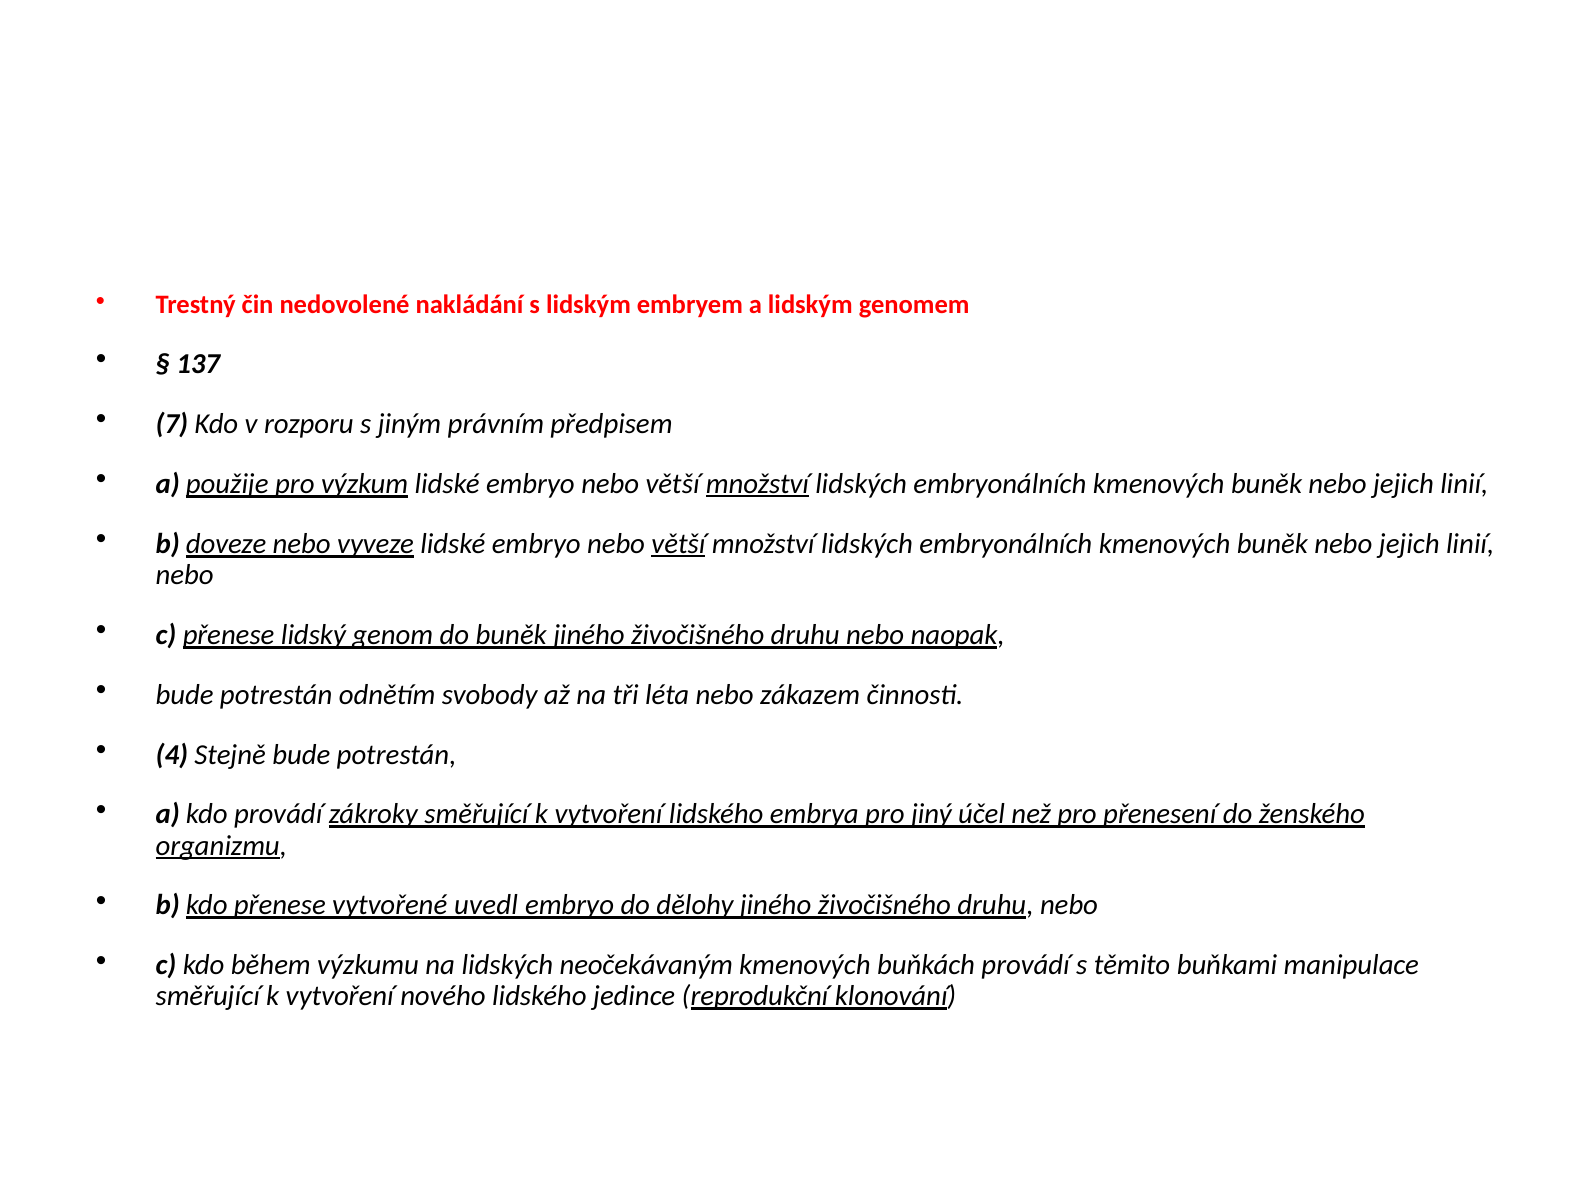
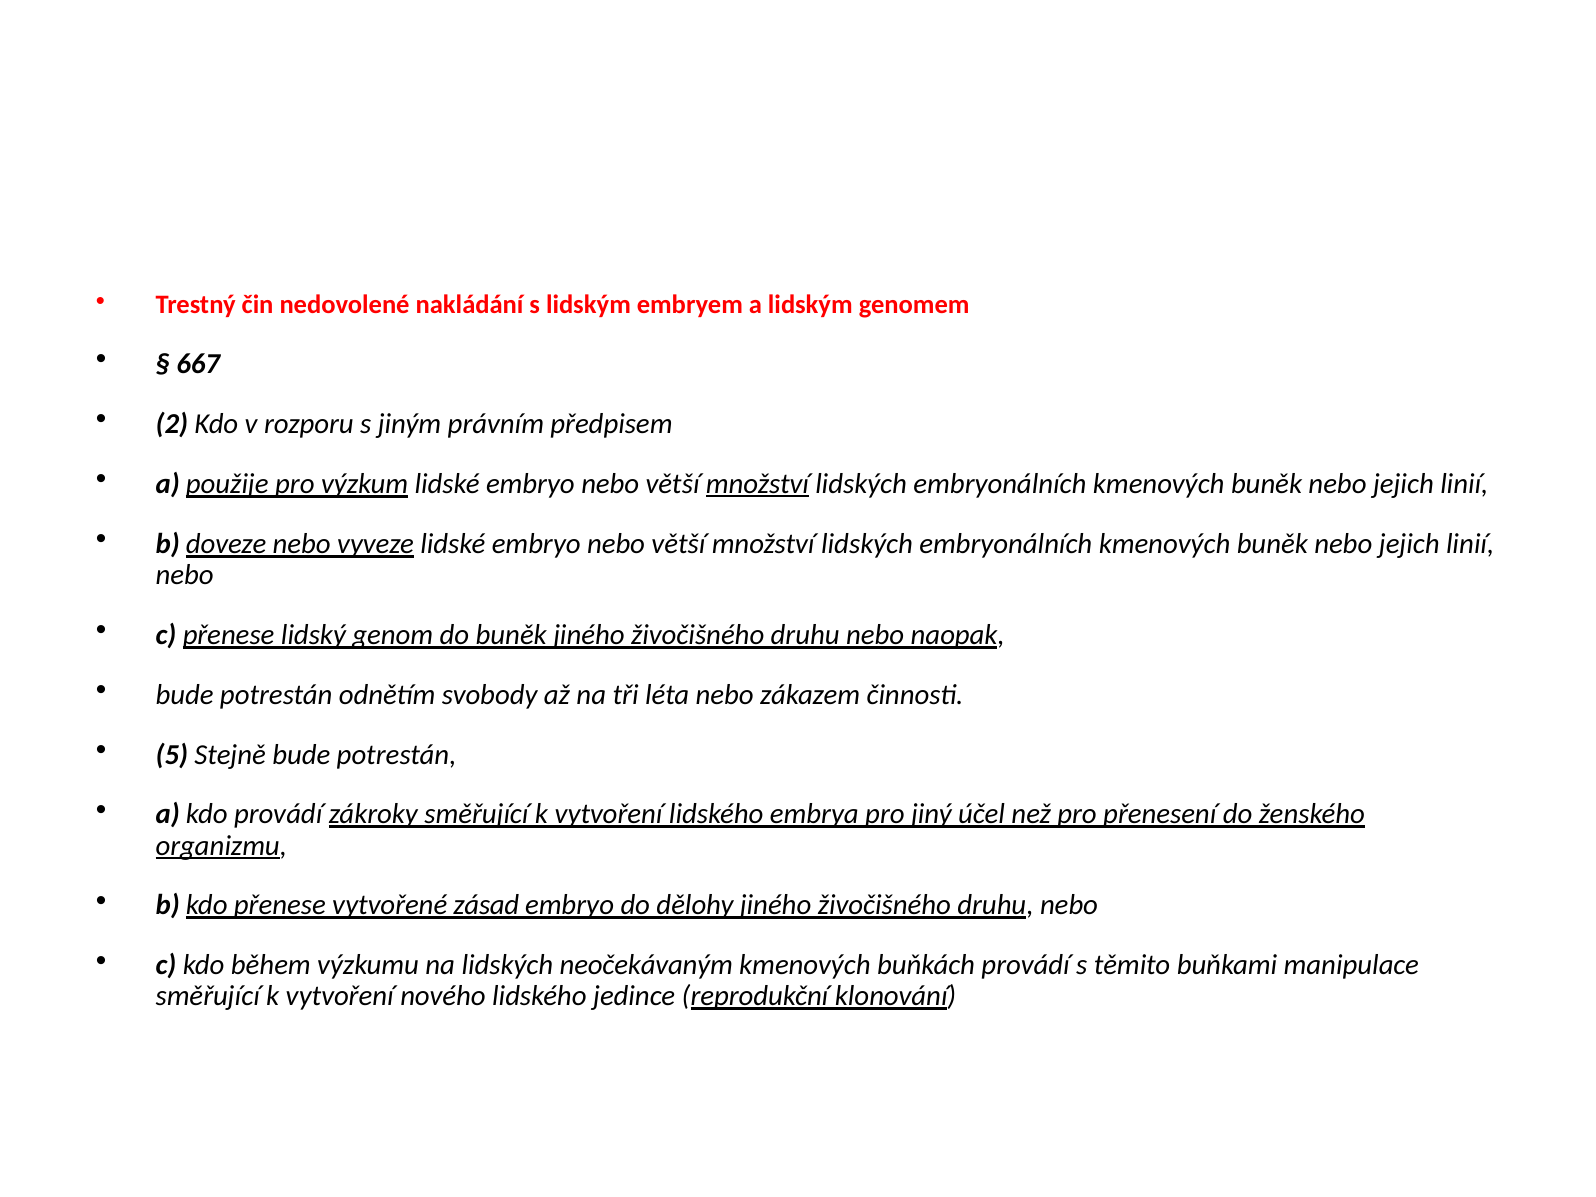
137: 137 -> 667
7: 7 -> 2
větší at (678, 544) underline: present -> none
4: 4 -> 5
uvedl: uvedl -> zásad
